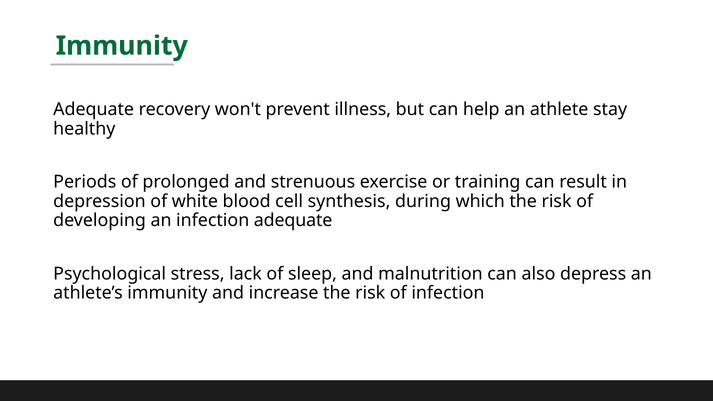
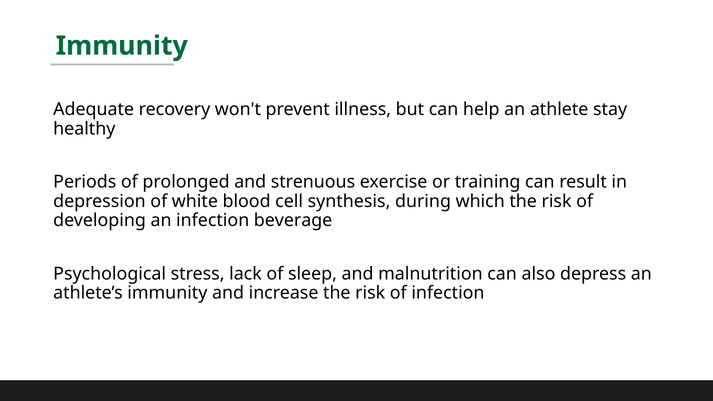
infection adequate: adequate -> beverage
